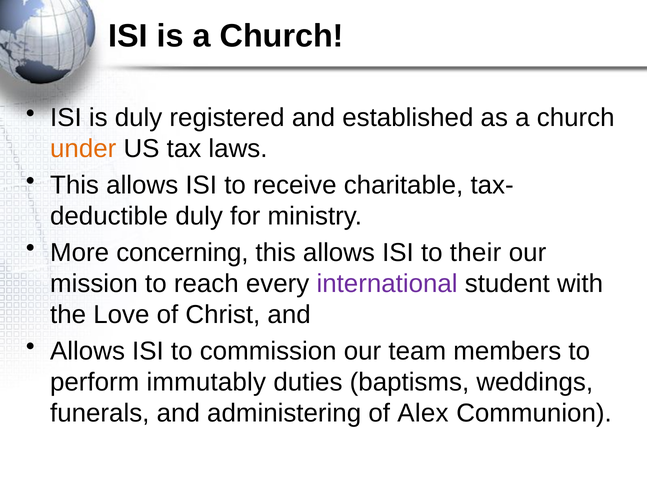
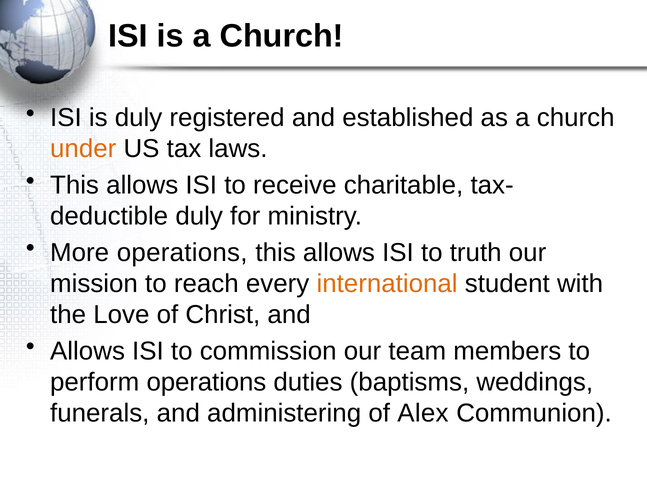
More concerning: concerning -> operations
their: their -> truth
international colour: purple -> orange
perform immutably: immutably -> operations
